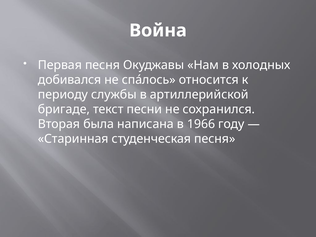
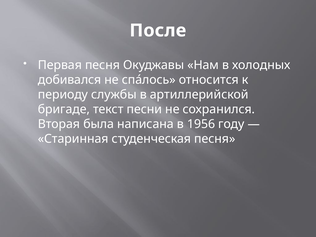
Война: Война -> После
1966: 1966 -> 1956
